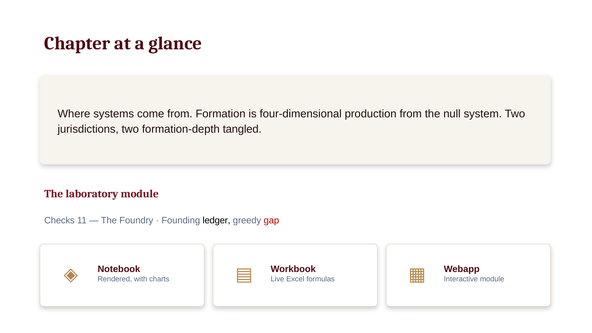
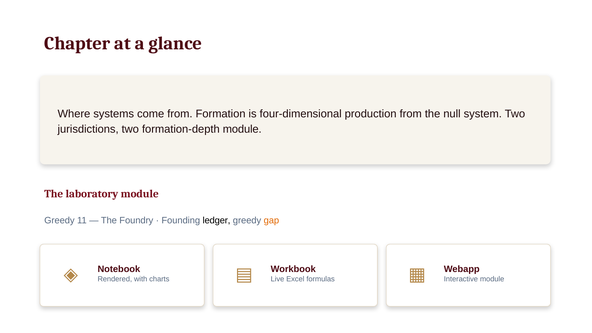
formation-depth tangled: tangled -> module
Checks at (59, 220): Checks -> Greedy
gap colour: red -> orange
